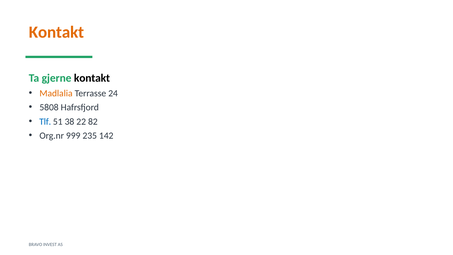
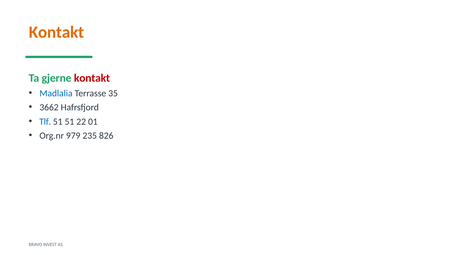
kontakt at (92, 78) colour: black -> red
Madlalia colour: orange -> blue
24: 24 -> 35
5808: 5808 -> 3662
51 38: 38 -> 51
82: 82 -> 01
999: 999 -> 979
142: 142 -> 826
